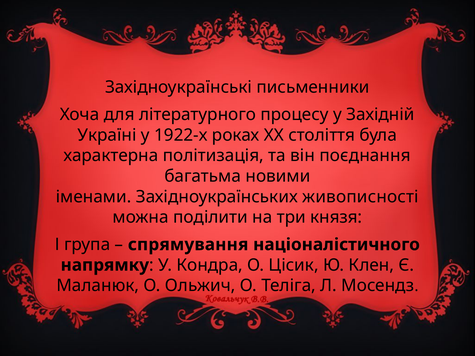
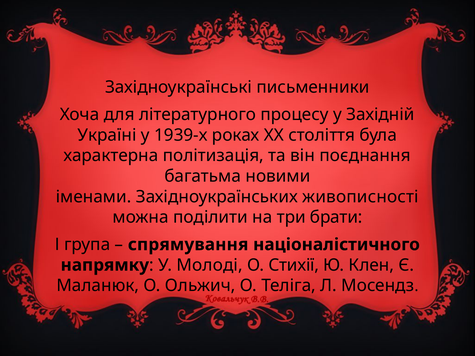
1922-х: 1922-х -> 1939-х
князя: князя -> брати
Кондра: Кондра -> Молоді
Цісик: Цісик -> Стихії
